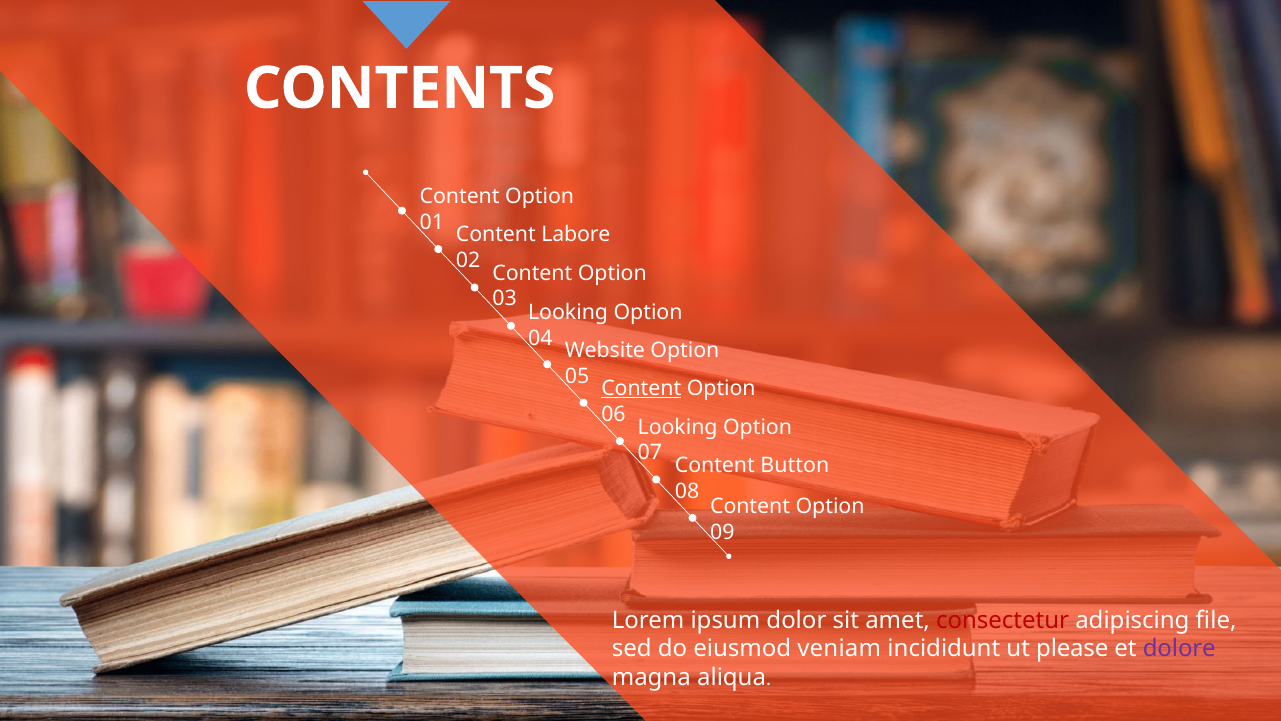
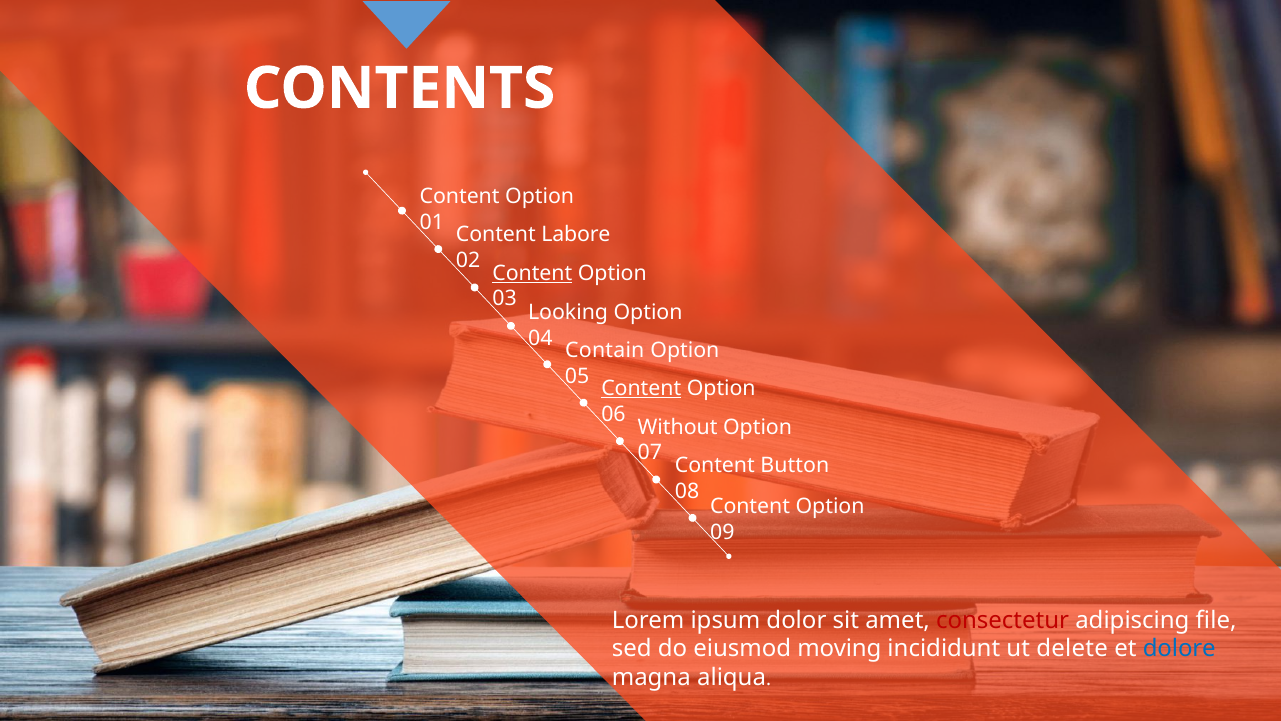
Content at (532, 273) underline: none -> present
Website: Website -> Contain
Looking at (678, 427): Looking -> Without
veniam: veniam -> moving
please: please -> delete
dolore colour: purple -> blue
